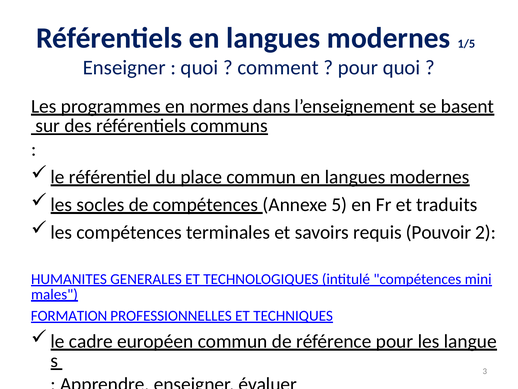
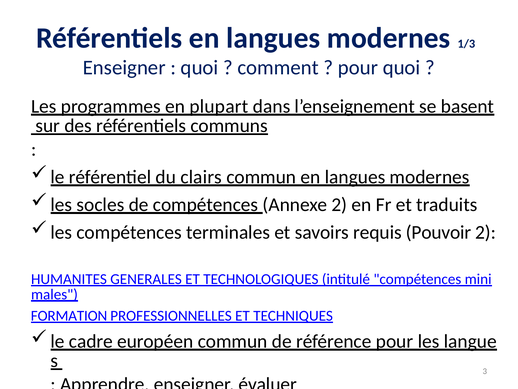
1/5: 1/5 -> 1/3
normes: normes -> plupart
place: place -> clairs
Annexe 5: 5 -> 2
